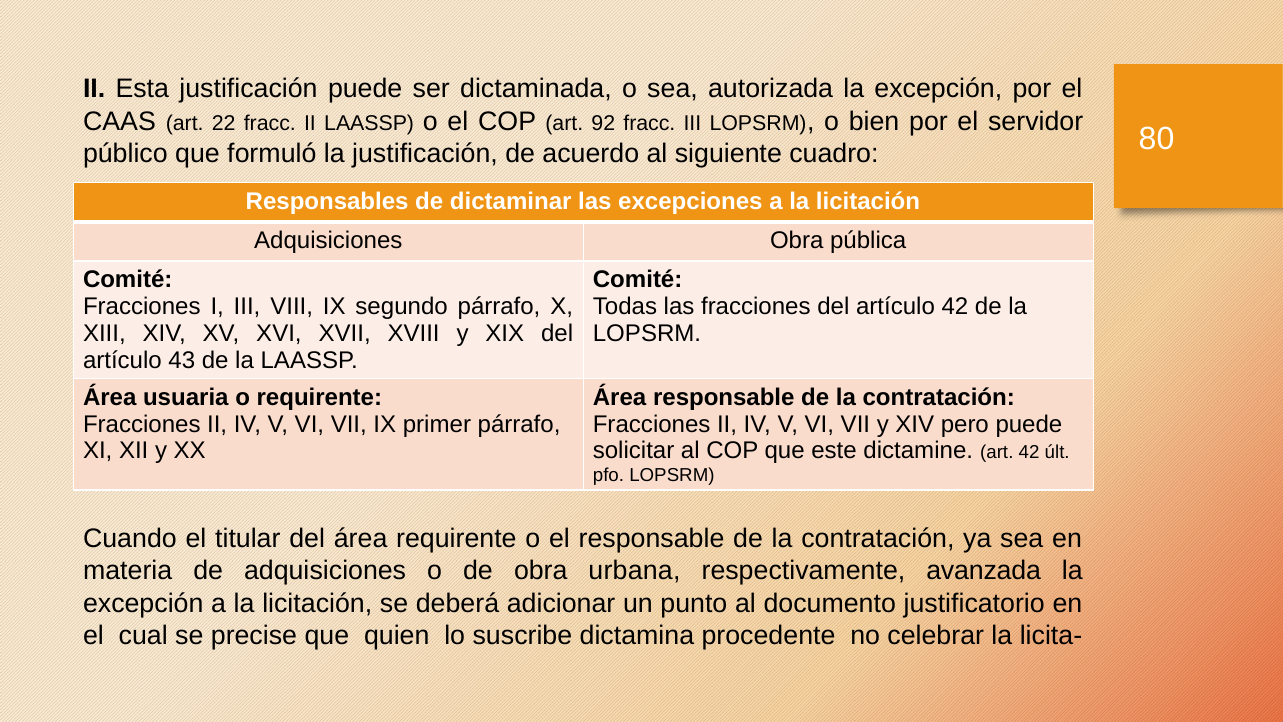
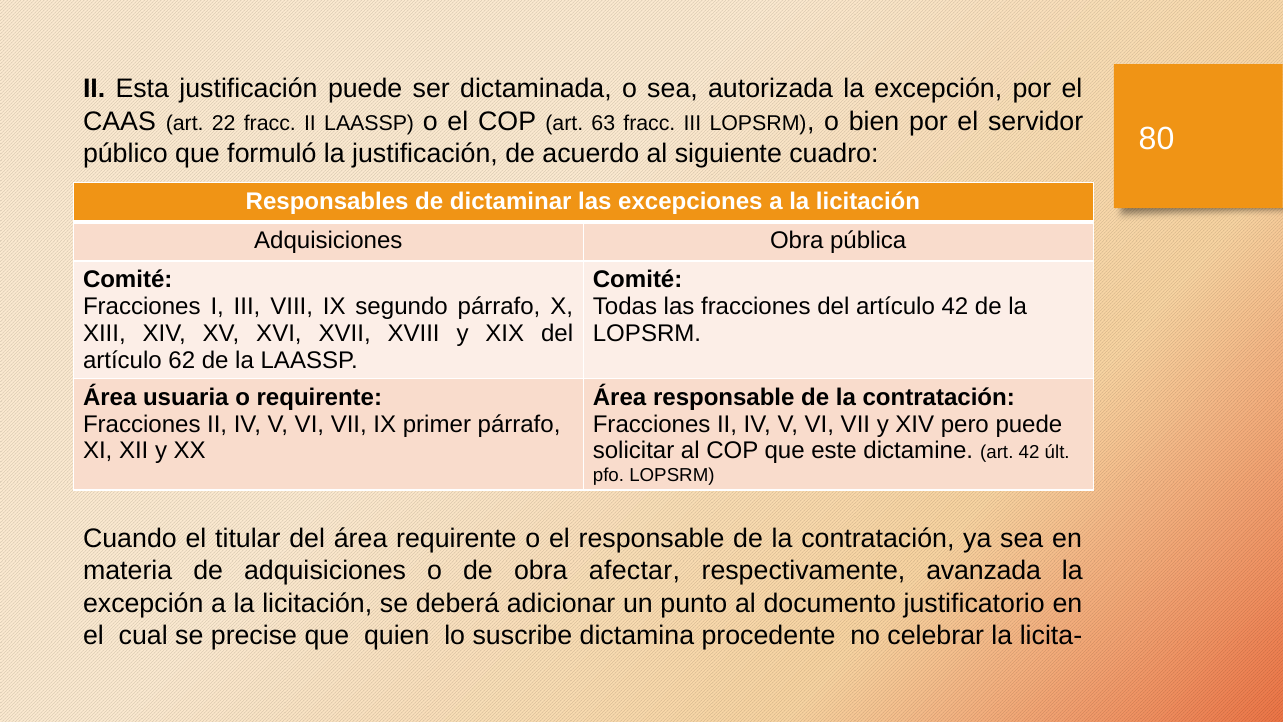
92: 92 -> 63
43: 43 -> 62
urbana: urbana -> afectar
